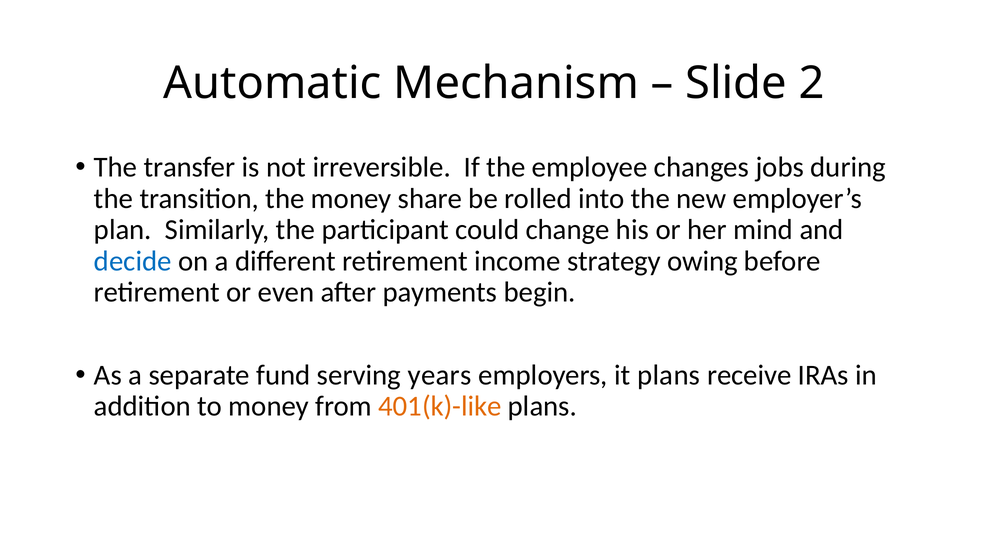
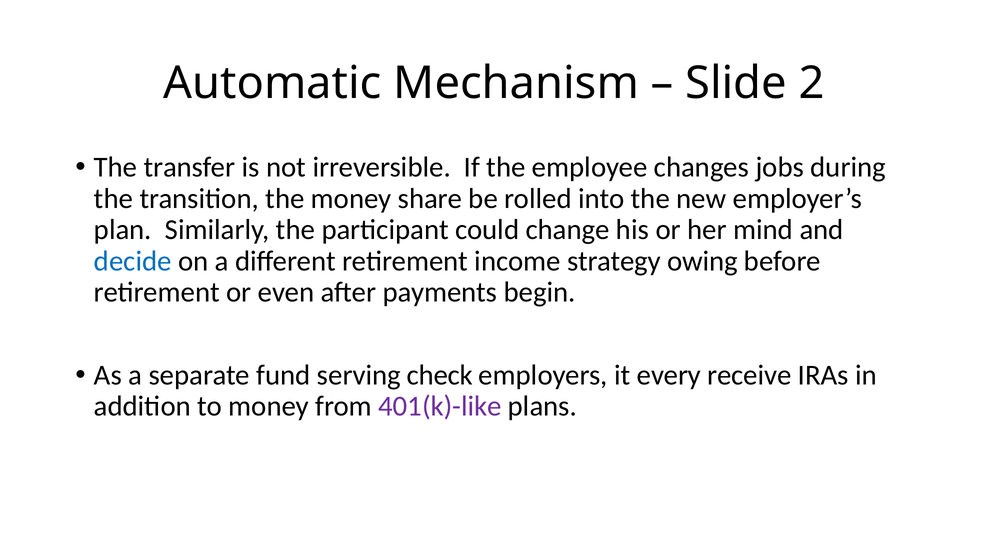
years: years -> check
it plans: plans -> every
401(k)-like colour: orange -> purple
